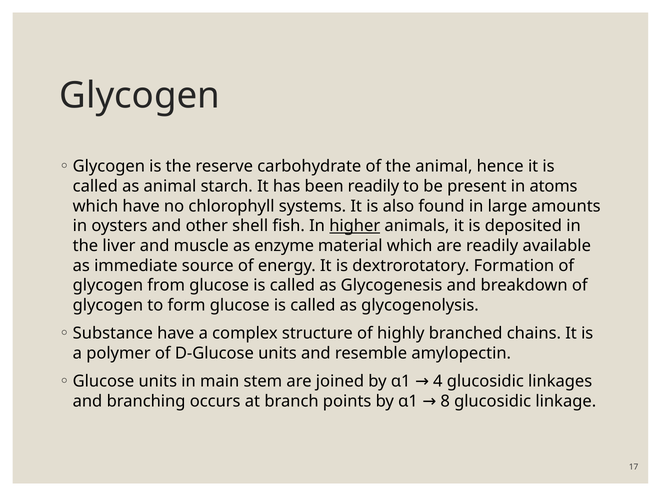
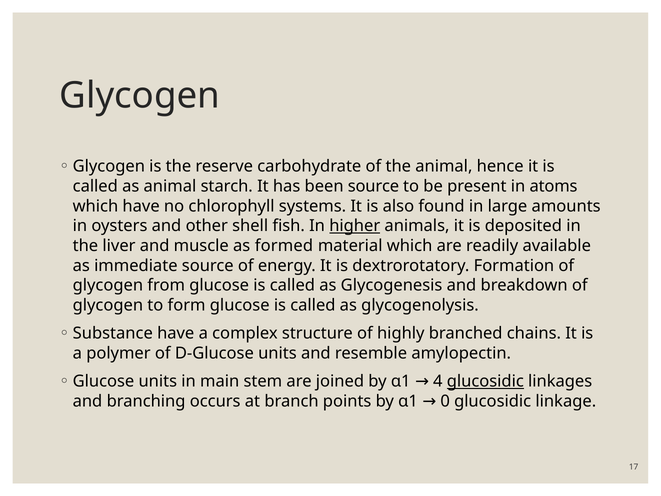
been readily: readily -> source
enzyme: enzyme -> formed
glucosidic at (485, 381) underline: none -> present
8: 8 -> 0
